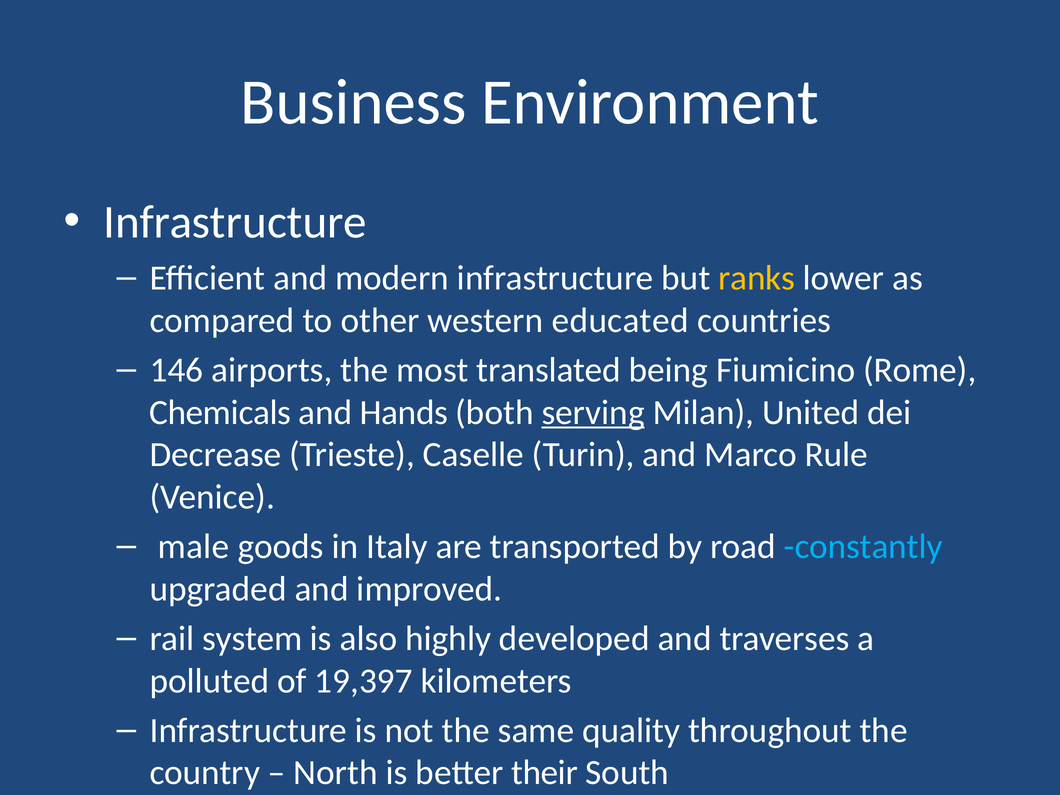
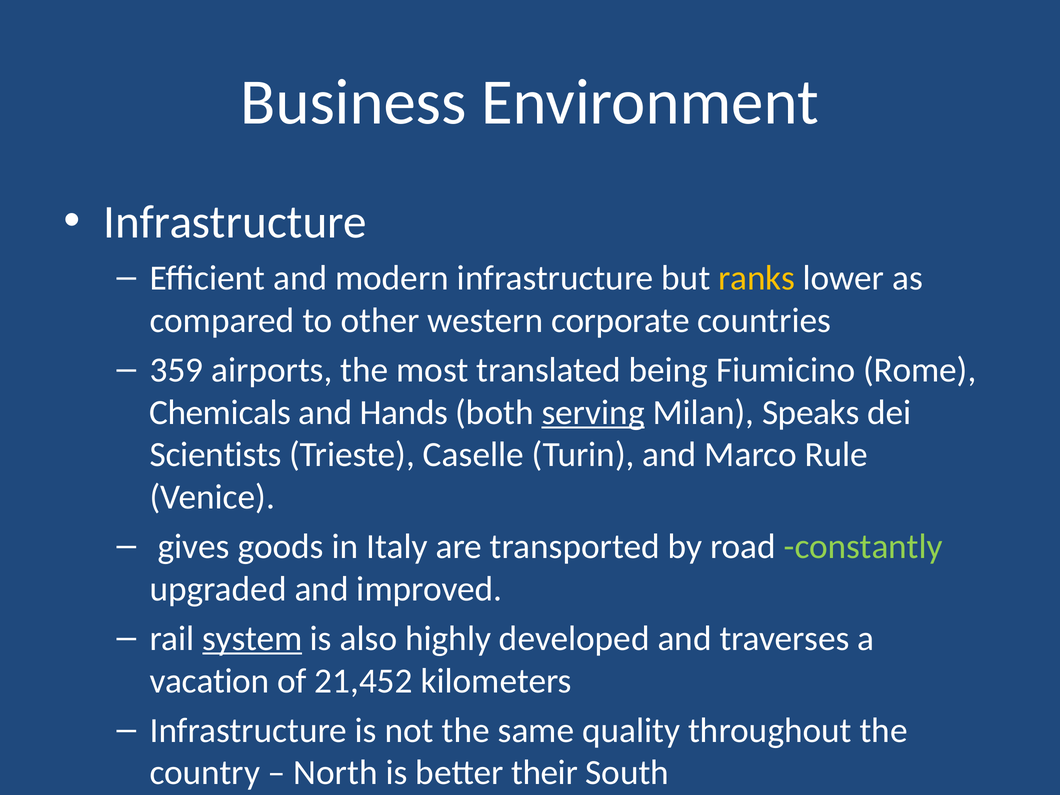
educated: educated -> corporate
146: 146 -> 359
United: United -> Speaks
Decrease: Decrease -> Scientists
male: male -> gives
constantly colour: light blue -> light green
system underline: none -> present
polluted: polluted -> vacation
19,397: 19,397 -> 21,452
